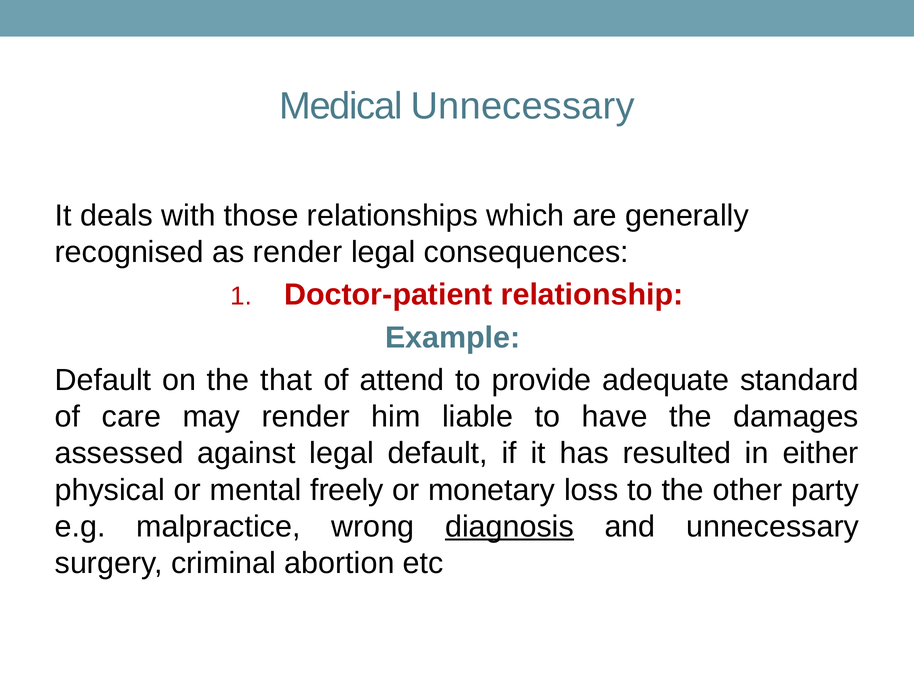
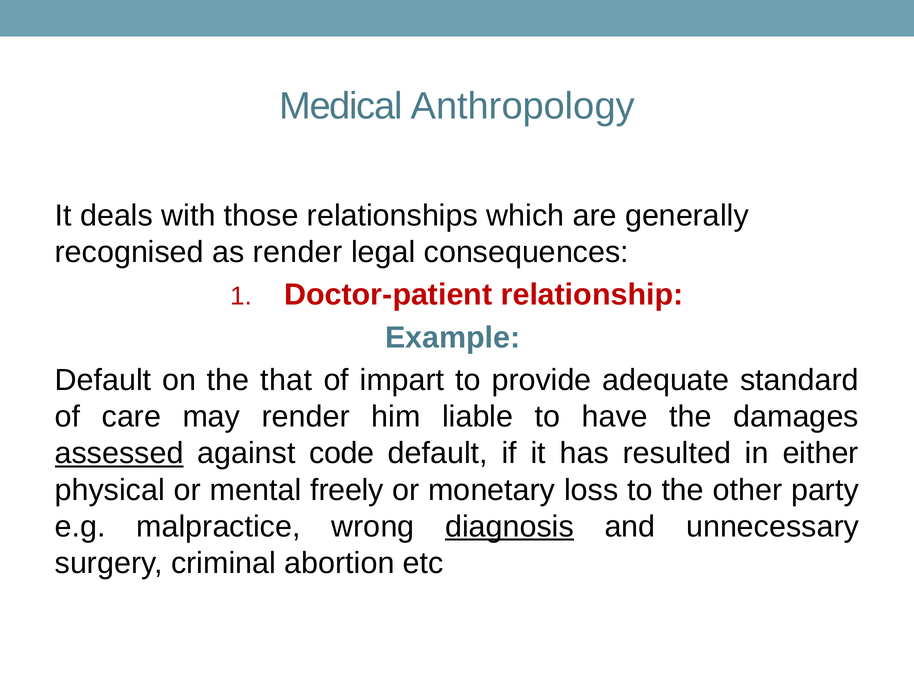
Medical Unnecessary: Unnecessary -> Anthropology
attend: attend -> impart
assessed underline: none -> present
against legal: legal -> code
